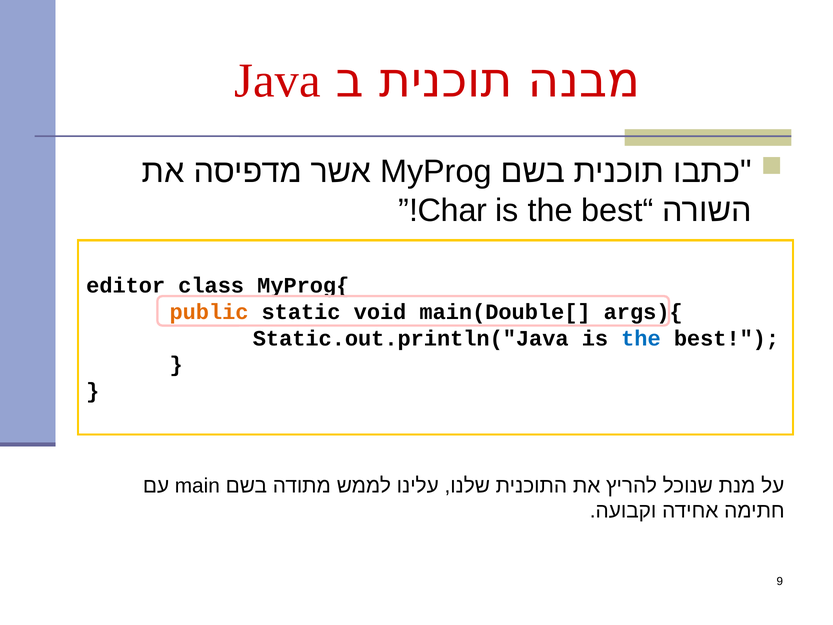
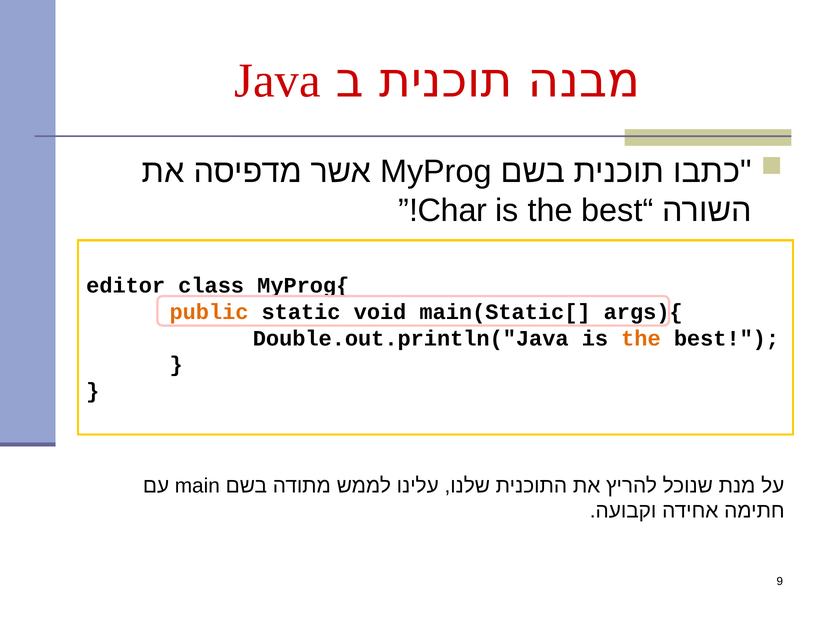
main(Double[: main(Double[ -> main(Static[
Static.out.println("Java: Static.out.println("Java -> Double.out.println("Java
the at (641, 338) colour: blue -> orange
